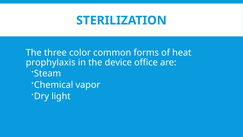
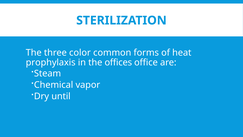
device: device -> offices
light: light -> until
